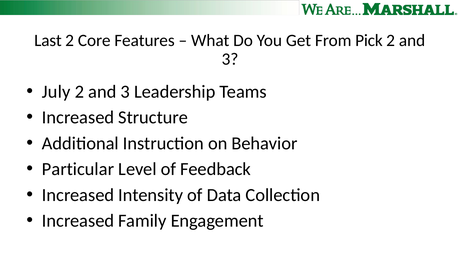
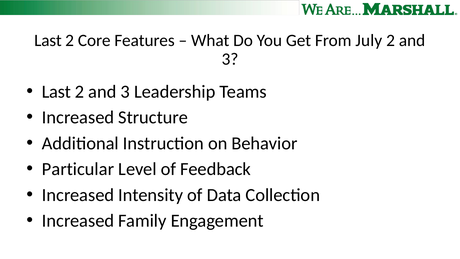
Pick: Pick -> July
July at (56, 92): July -> Last
